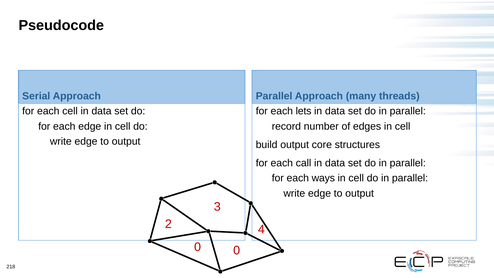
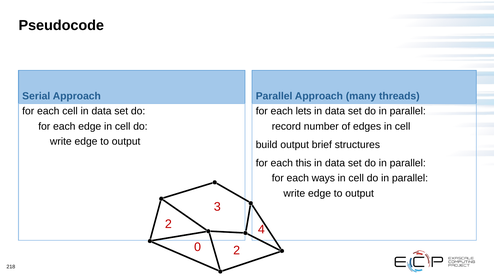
core: core -> brief
call: call -> this
0 0: 0 -> 2
